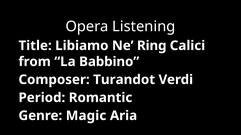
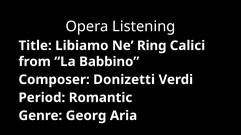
Turandot: Turandot -> Donizetti
Magic: Magic -> Georg
